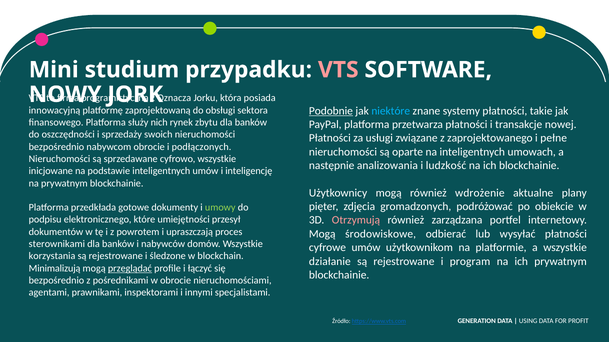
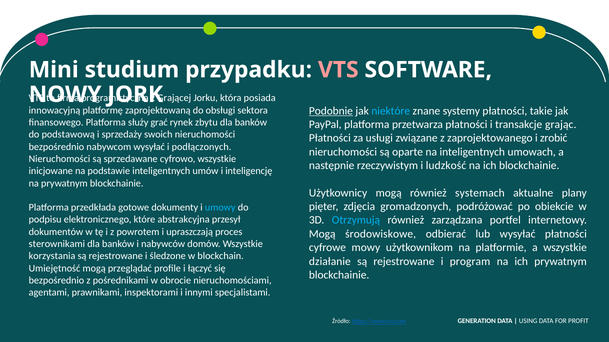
Oznacza: Oznacza -> Grającej
nich: nich -> grać
nowej: nowej -> grając
oszczędności: oszczędności -> podstawową
pełne: pełne -> zrobić
nabywcom obrocie: obrocie -> wysyłać
analizowania: analizowania -> rzeczywistym
wdrożenie: wdrożenie -> systemach
umowy colour: light green -> light blue
umiejętności: umiejętności -> abstrakcyjna
Otrzymują colour: pink -> light blue
cyfrowe umów: umów -> mowy
Minimalizują: Minimalizują -> Umiejętność
przeglądać underline: present -> none
